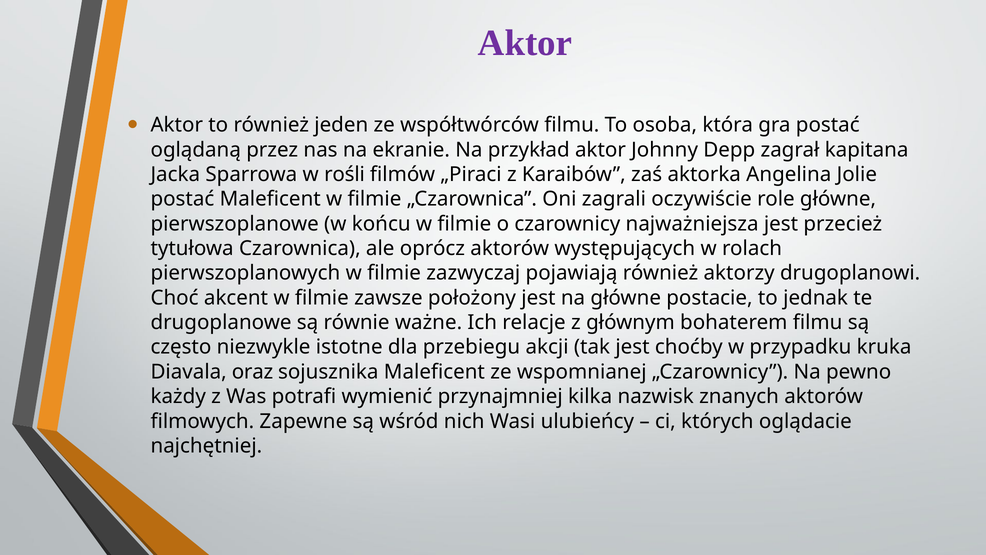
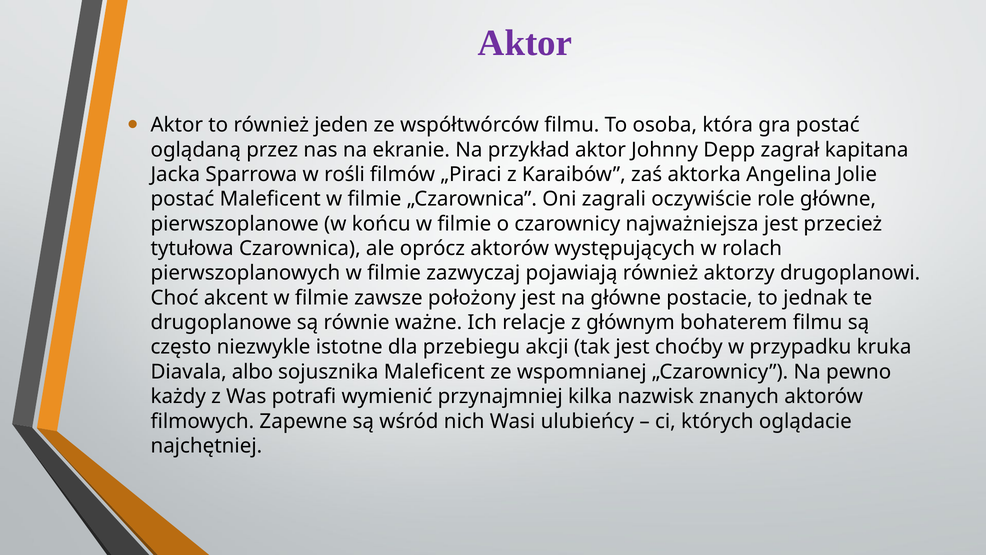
oraz: oraz -> albo
